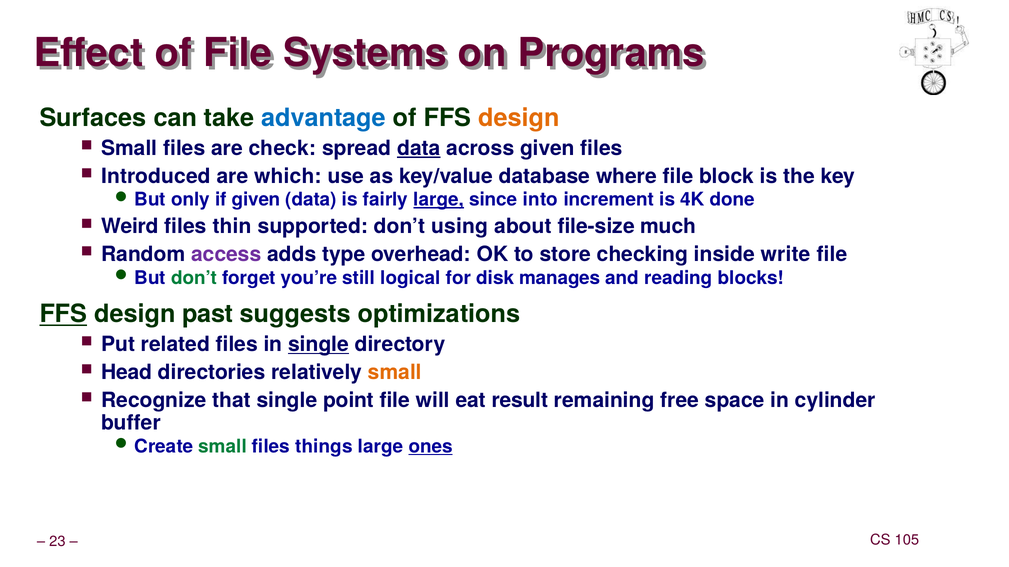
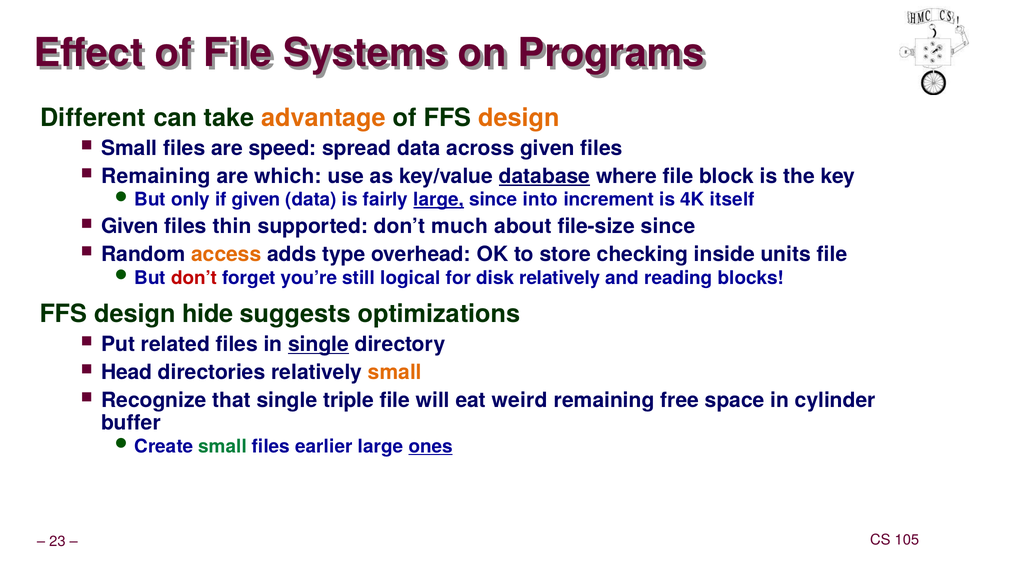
Surfaces: Surfaces -> Different
advantage colour: blue -> orange
check: check -> speed
data at (419, 148) underline: present -> none
Introduced at (156, 176): Introduced -> Remaining
database underline: none -> present
done: done -> itself
Weird at (130, 227): Weird -> Given
using: using -> much
file-size much: much -> since
access colour: purple -> orange
write: write -> units
don’t at (194, 278) colour: green -> red
disk manages: manages -> relatively
FFS at (63, 314) underline: present -> none
past: past -> hide
point: point -> triple
result: result -> weird
things: things -> earlier
